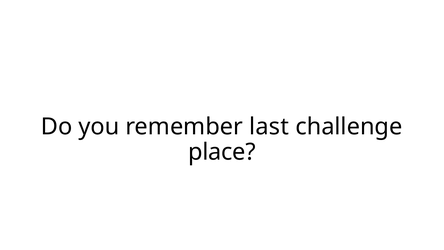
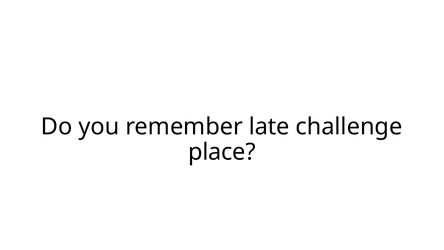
last: last -> late
